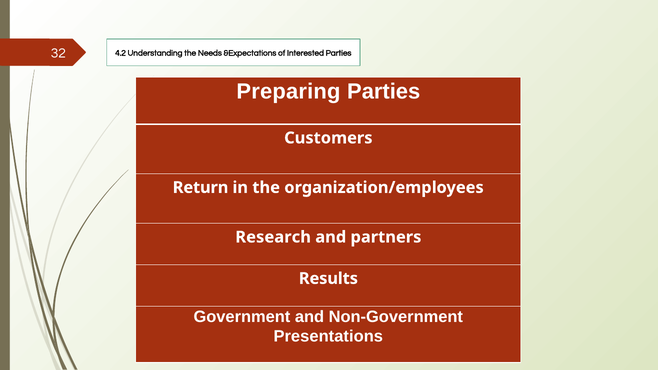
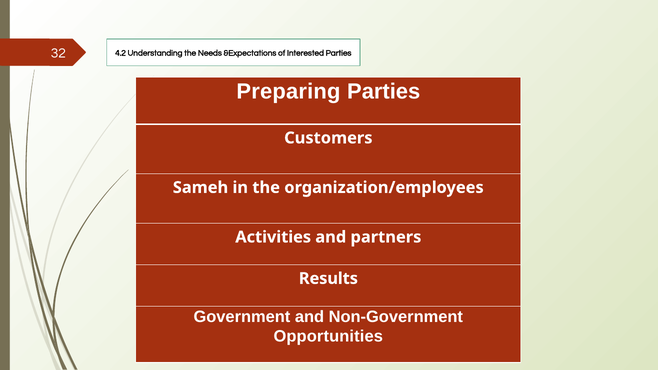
Return: Return -> Sameh
Research: Research -> Activities
Presentations: Presentations -> Opportunities
